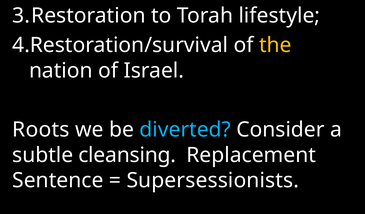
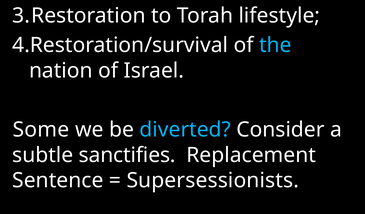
the colour: yellow -> light blue
Roots: Roots -> Some
cleansing: cleansing -> sanctifies
